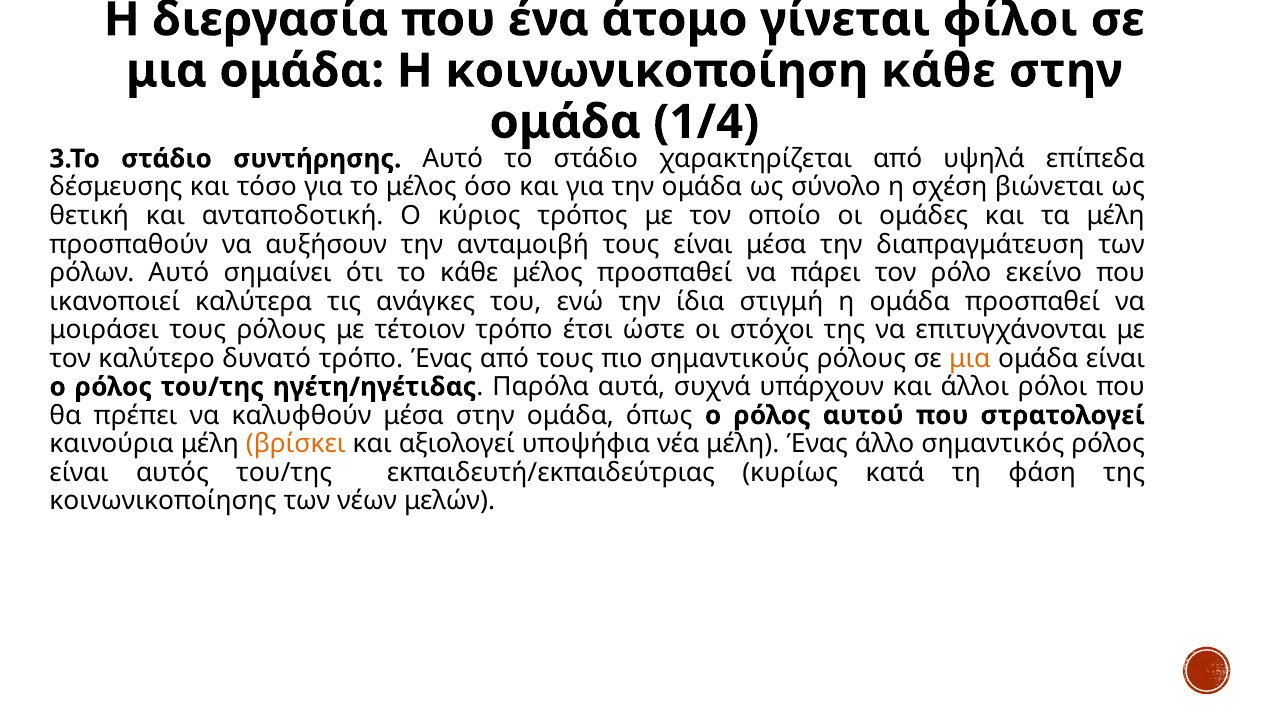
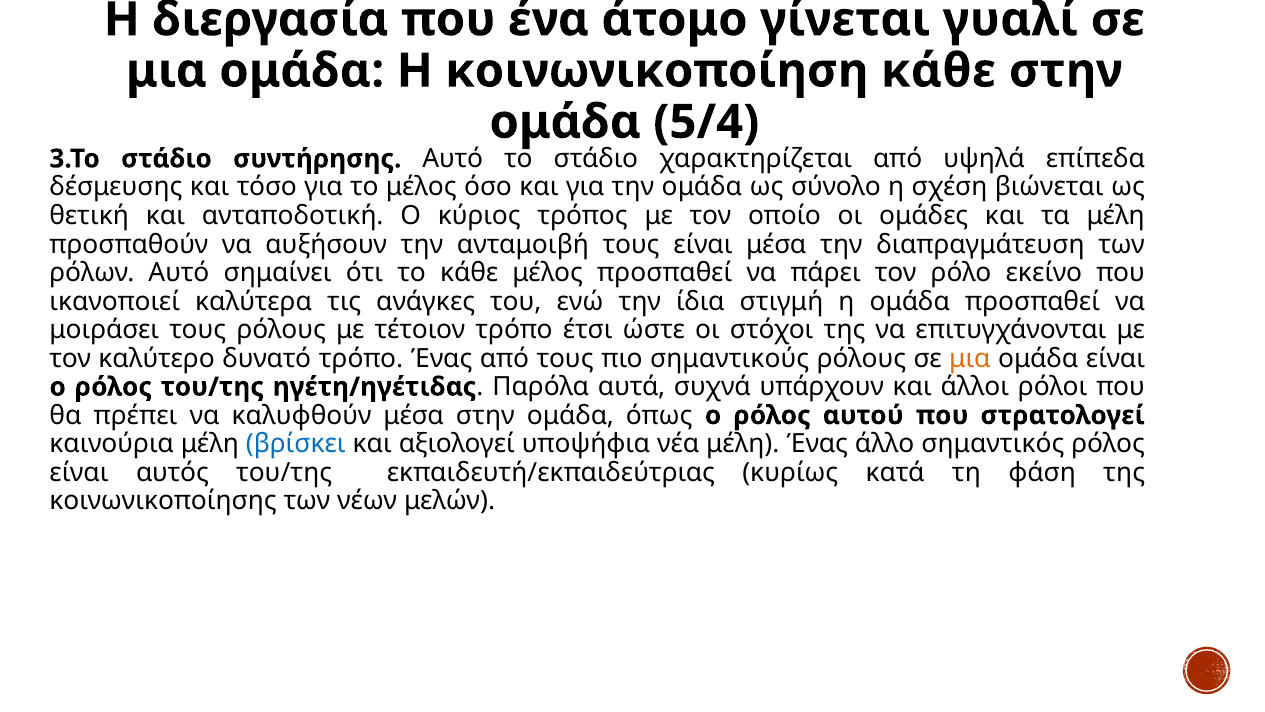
φίλοι: φίλοι -> γυαλί
1/4: 1/4 -> 5/4
βρίσκει colour: orange -> blue
